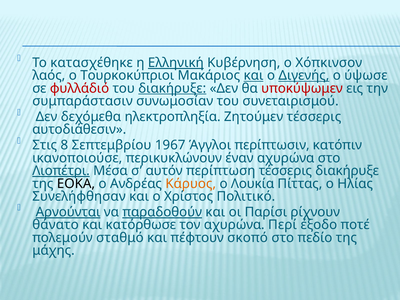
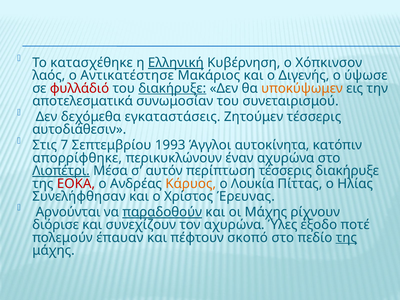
Τουρκοκύπριοι: Τουρκοκύπριοι -> Αντικατέστησε
και at (254, 76) underline: present -> none
Διγενής underline: present -> none
υποκύψωμεν colour: red -> orange
συμπαράστασιν: συμπαράστασιν -> αποτελεσματικά
ηλεκτροπληξία: ηλεκτροπληξία -> εγκαταστάσεις
8: 8 -> 7
1967: 1967 -> 1993
περίπτωσιν: περίπτωσιν -> αυτοκίνητα
ικανοποιούσε: ικανοποιούσε -> απορρίφθηκε
ΕΟΚΑ colour: black -> red
Πολιτικό: Πολιτικό -> Έρευνας
Αρνούνται underline: present -> none
οι Παρίσι: Παρίσι -> Μάχης
θάνατο: θάνατο -> διόρισε
κατόρθωσε: κατόρθωσε -> συνεχίζουν
Περί: Περί -> Ύλες
σταθμό: σταθμό -> έπαυαν
της at (346, 238) underline: none -> present
